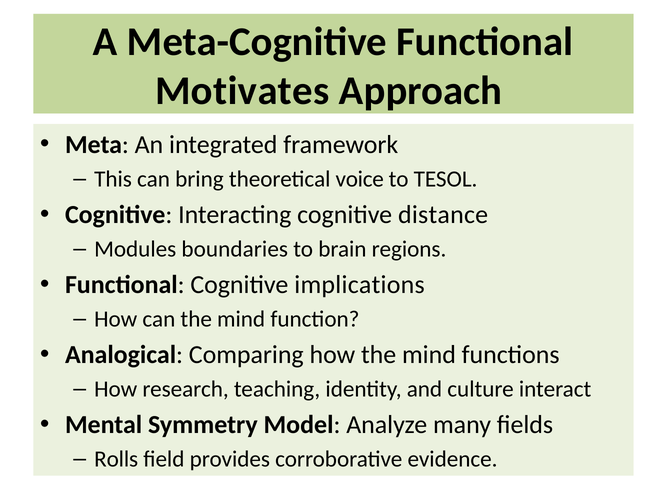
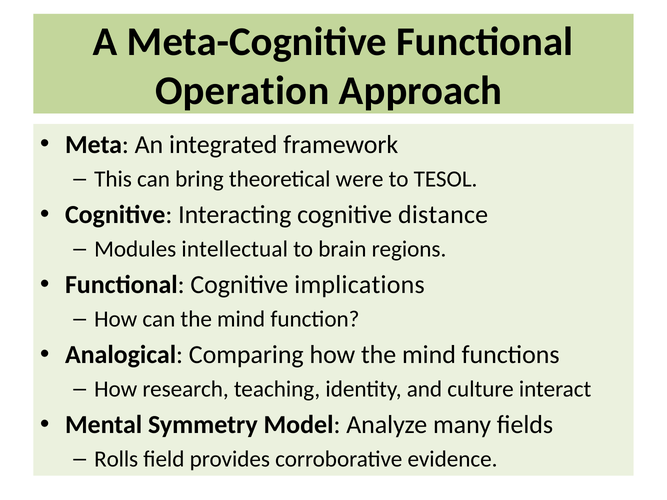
Motivates: Motivates -> Operation
voice: voice -> were
boundaries: boundaries -> intellectual
